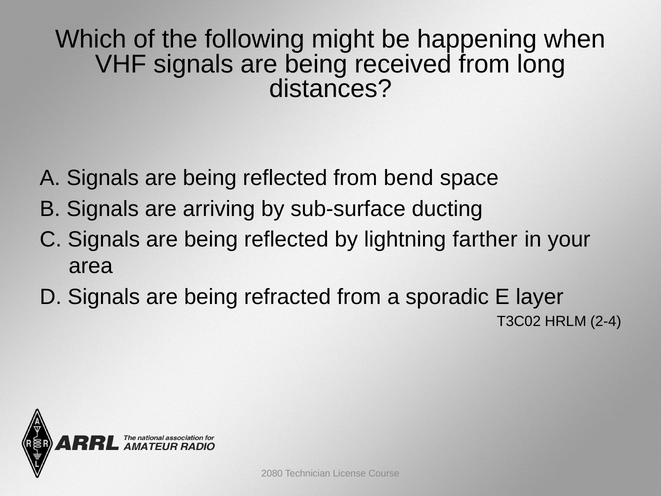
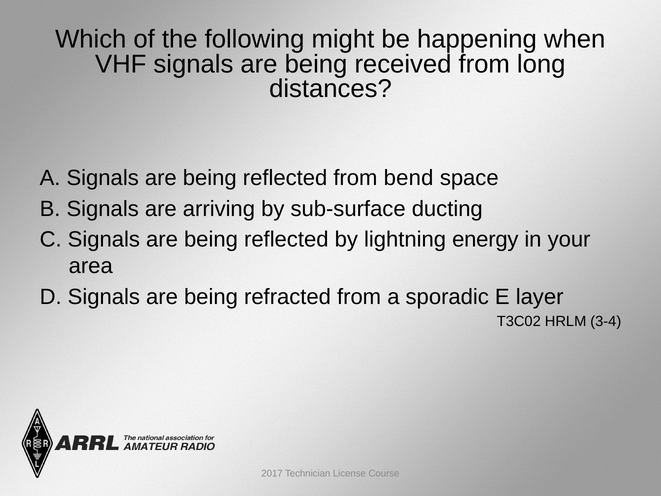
farther: farther -> energy
2-4: 2-4 -> 3-4
2080: 2080 -> 2017
